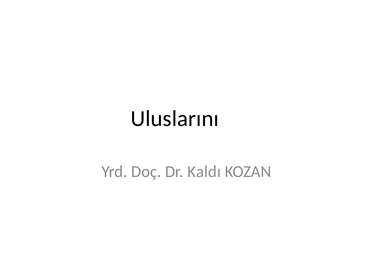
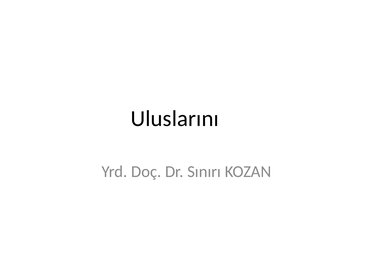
Kaldı: Kaldı -> Sınırı
